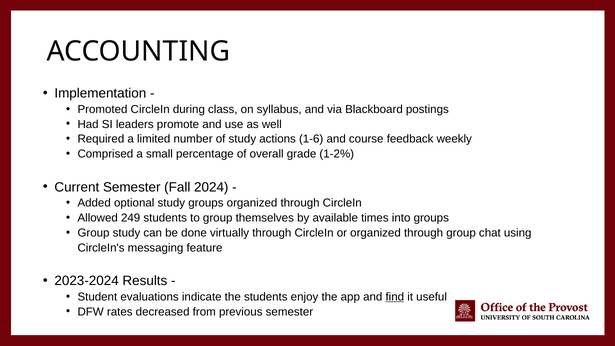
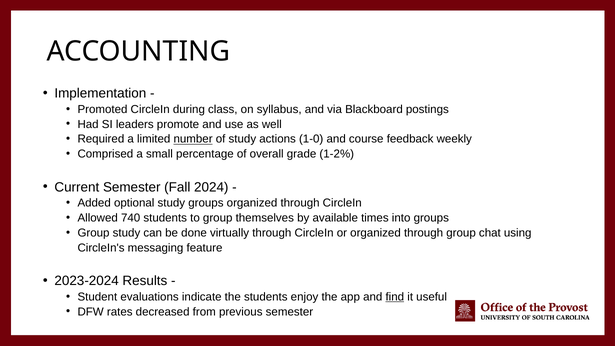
number underline: none -> present
1-6: 1-6 -> 1-0
249: 249 -> 740
